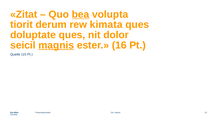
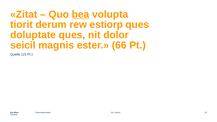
kimata: kimata -> estiorp
magnis underline: present -> none
16: 16 -> 66
